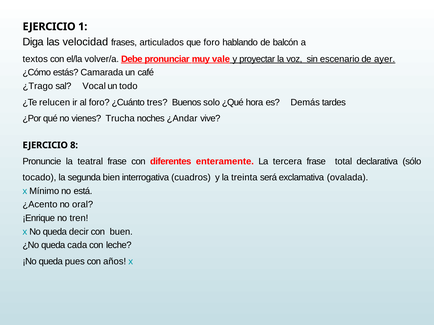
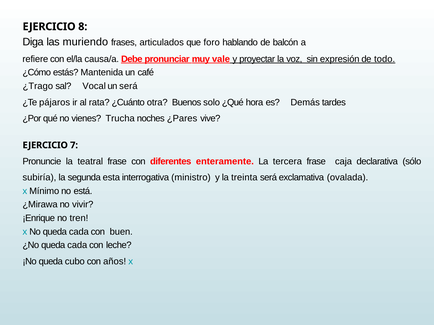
1: 1 -> 8
velocidad: velocidad -> muriendo
textos: textos -> refiere
volver/a: volver/a -> causa/a
escenario: escenario -> expresión
ayer: ayer -> todo
Camarada: Camarada -> Mantenida
un todo: todo -> será
relucen: relucen -> pájaros
al foro: foro -> rata
tres: tres -> otra
¿Andar: ¿Andar -> ¿Pares
8: 8 -> 7
total: total -> caja
tocado: tocado -> subiría
bien: bien -> esta
cuadros: cuadros -> ministro
¿Acento: ¿Acento -> ¿Mirawa
oral: oral -> vivir
No queda decir: decir -> cada
pues: pues -> cubo
